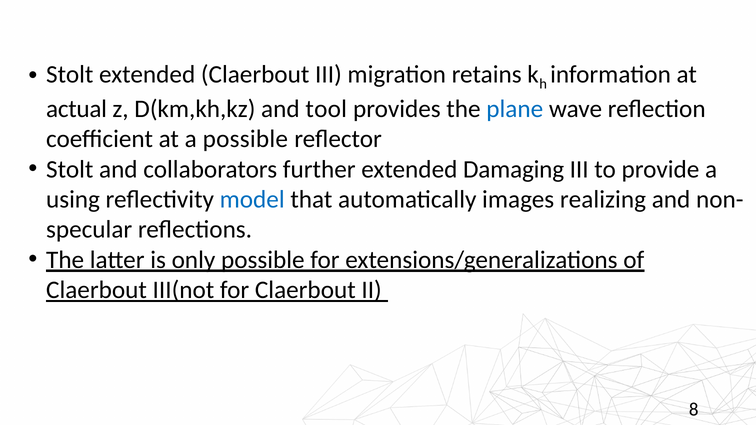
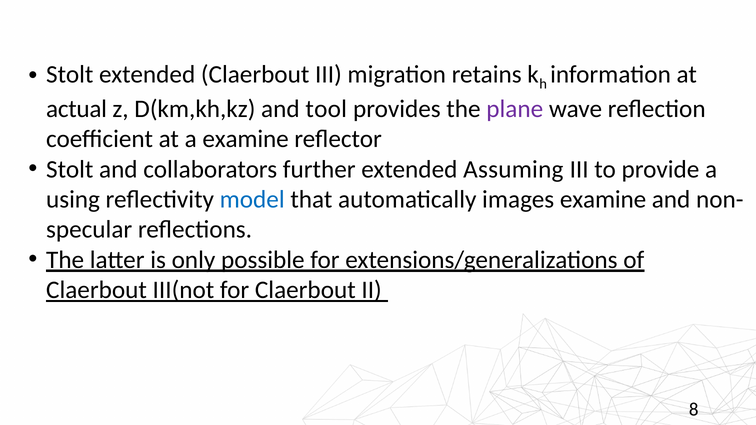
plane colour: blue -> purple
a possible: possible -> examine
Damaging: Damaging -> Assuming
images realizing: realizing -> examine
